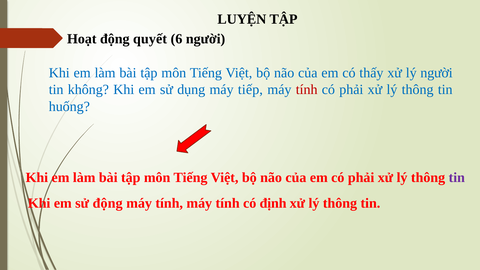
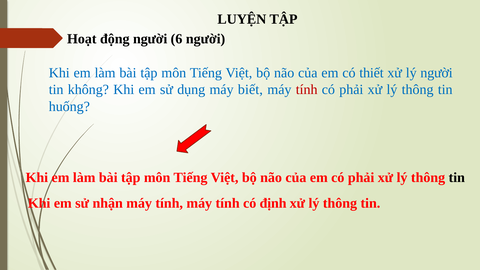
động quyết: quyết -> người
thấy: thấy -> thiết
tiếp: tiếp -> biết
tin at (457, 178) colour: purple -> black
sử động: động -> nhận
